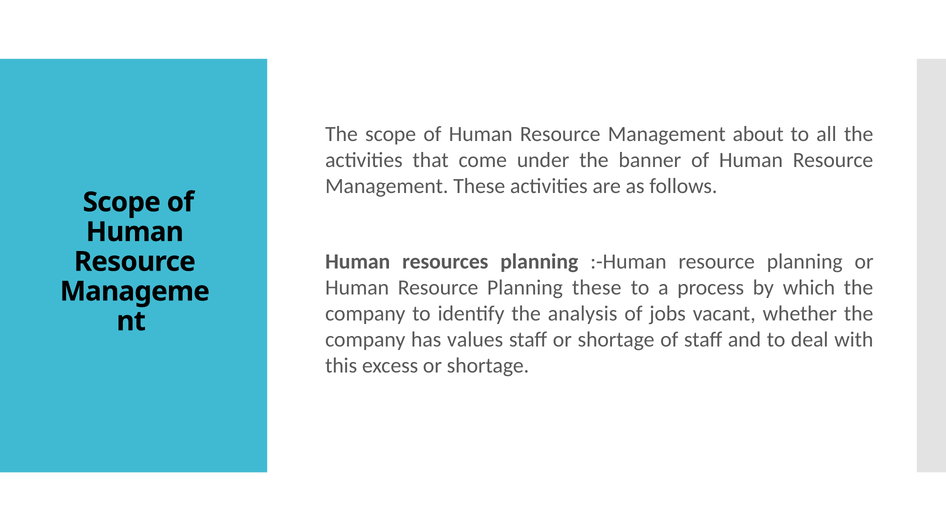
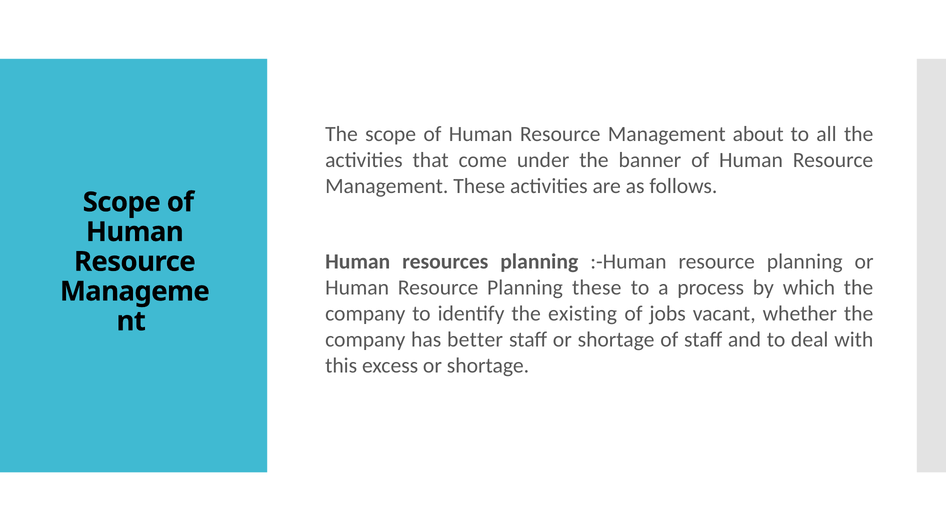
analysis: analysis -> existing
values: values -> better
